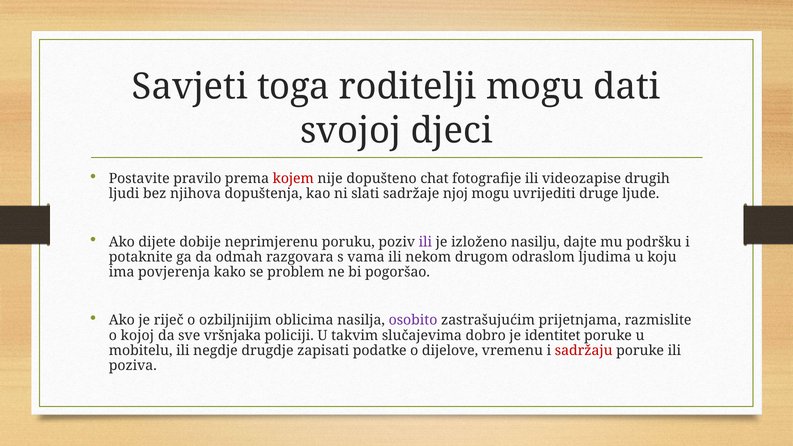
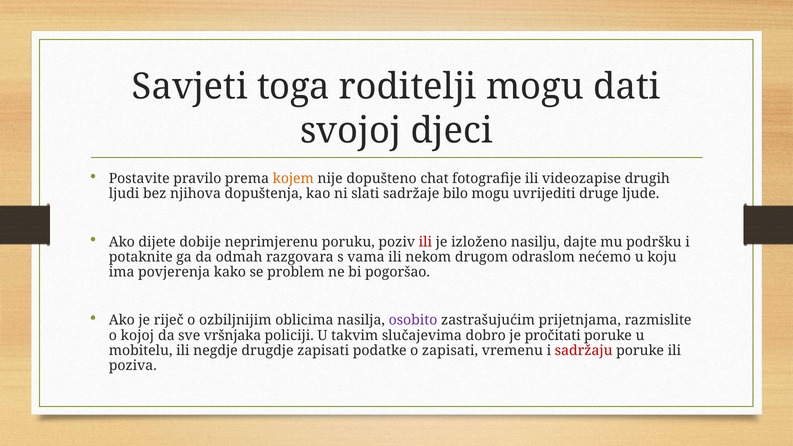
kojem colour: red -> orange
njoj: njoj -> bilo
ili at (425, 242) colour: purple -> red
ljudima: ljudima -> nećemo
identitet: identitet -> pročitati
o dijelove: dijelove -> zapisati
